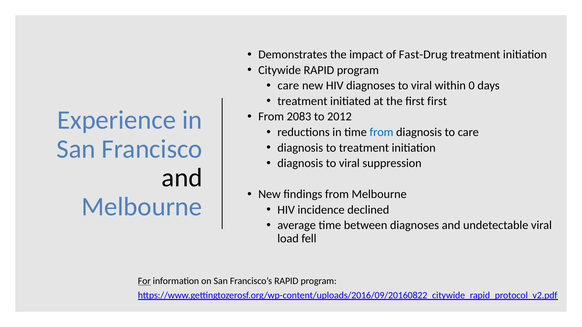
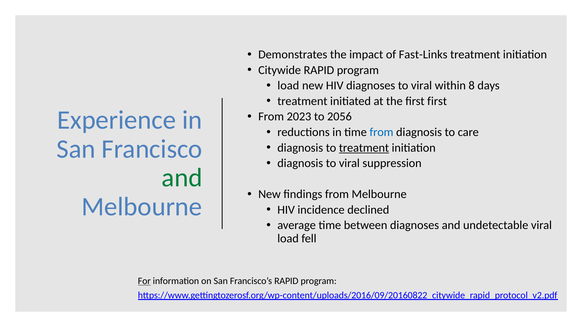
Fast-Drug: Fast-Drug -> Fast-Links
care at (288, 86): care -> load
0: 0 -> 8
2083: 2083 -> 2023
2012: 2012 -> 2056
treatment at (364, 148) underline: none -> present
and at (182, 178) colour: black -> green
